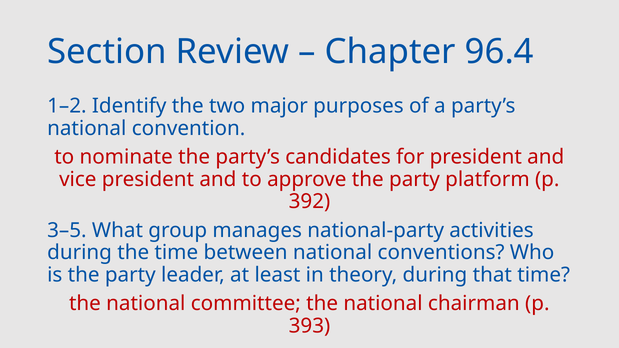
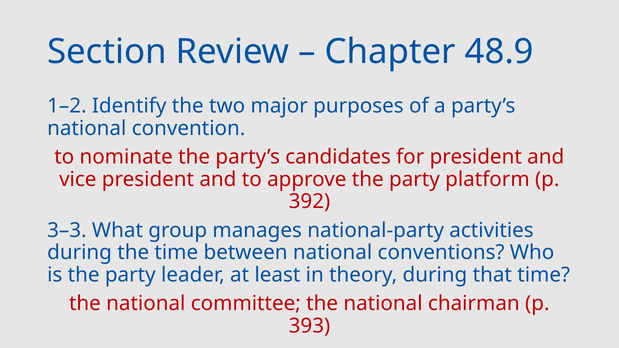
96.4: 96.4 -> 48.9
3–5: 3–5 -> 3–3
